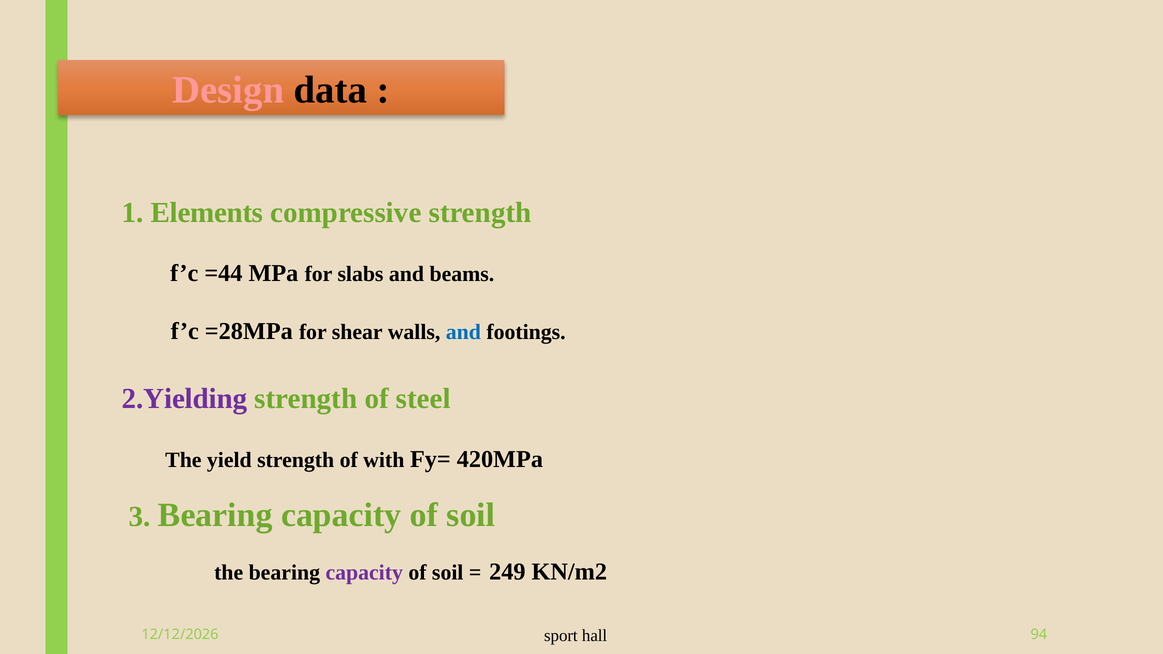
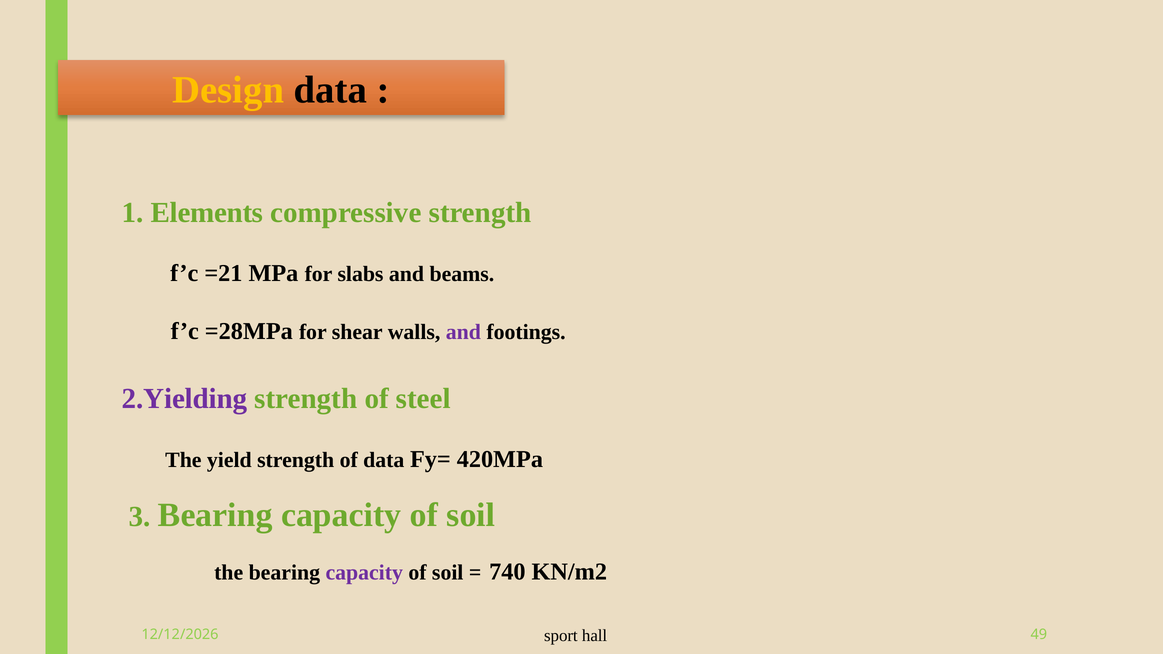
Design colour: pink -> yellow
=44: =44 -> =21
and at (463, 332) colour: blue -> purple
of with: with -> data
249: 249 -> 740
94: 94 -> 49
